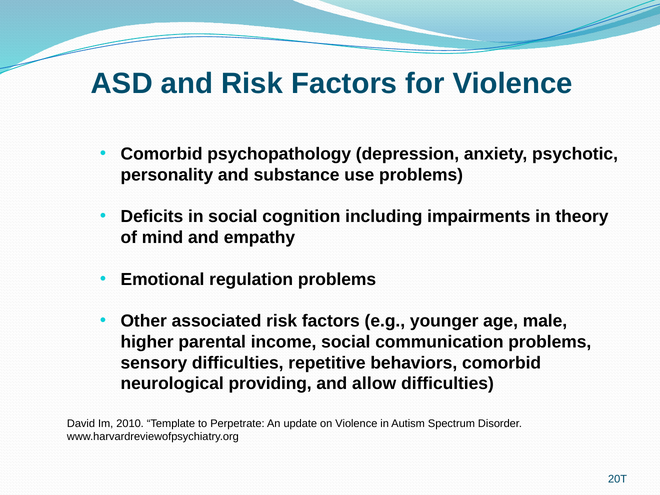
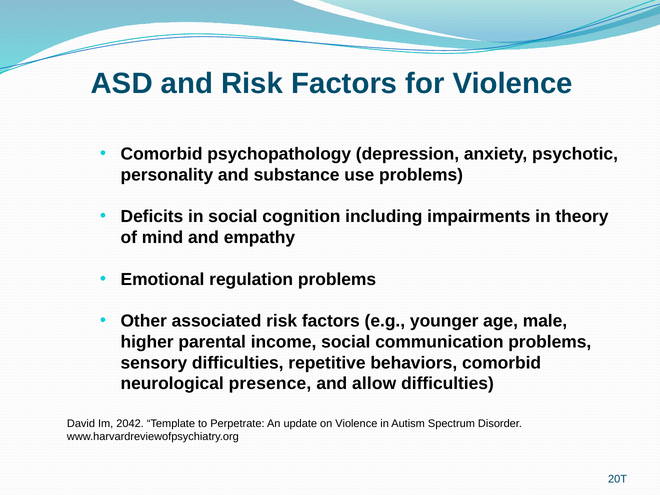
providing: providing -> presence
2010: 2010 -> 2042
